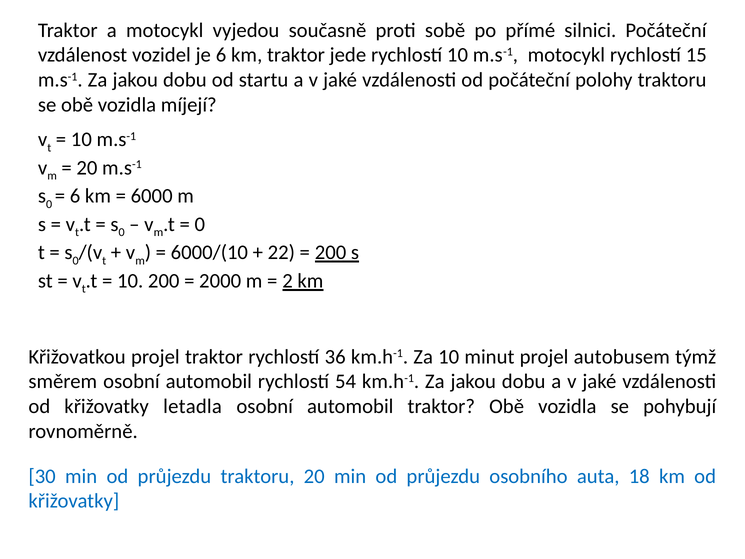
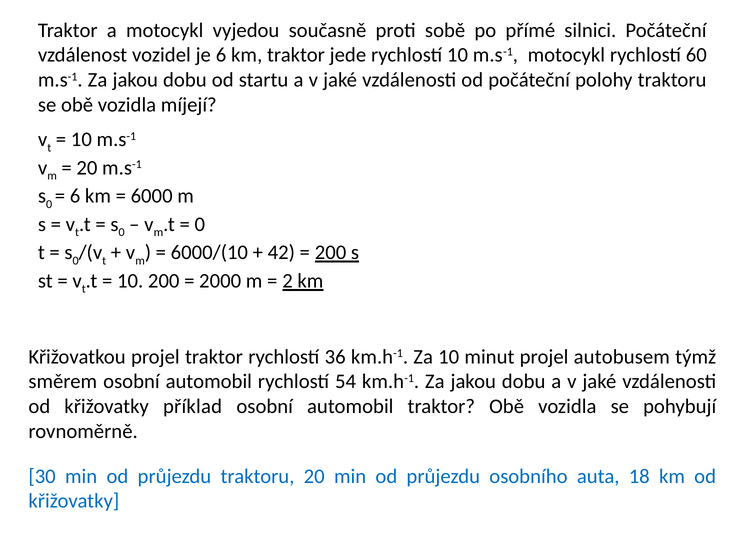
15: 15 -> 60
22: 22 -> 42
letadla: letadla -> příklad
